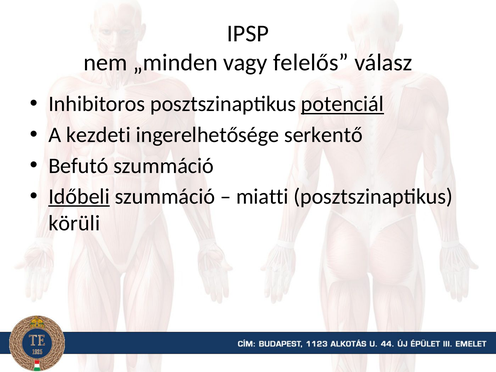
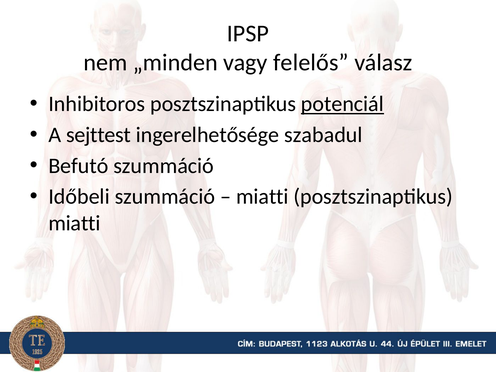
kezdeti: kezdeti -> sejttest
serkentő: serkentő -> szabadul
Időbeli underline: present -> none
körüli at (74, 223): körüli -> miatti
